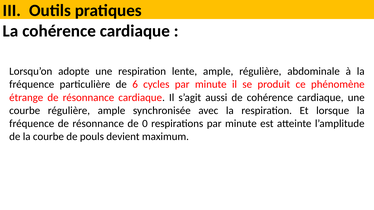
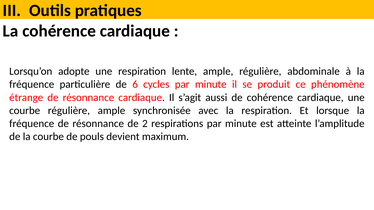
0: 0 -> 2
